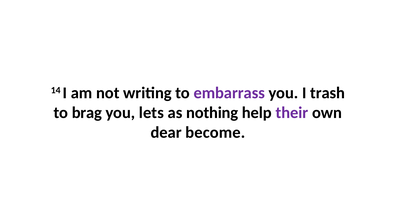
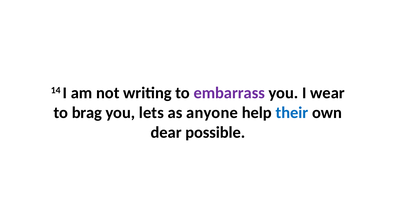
trash: trash -> wear
nothing: nothing -> anyone
their colour: purple -> blue
become: become -> possible
